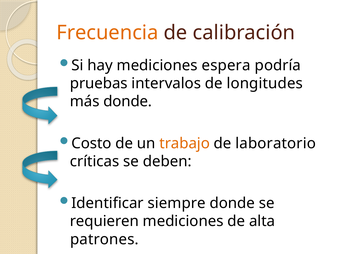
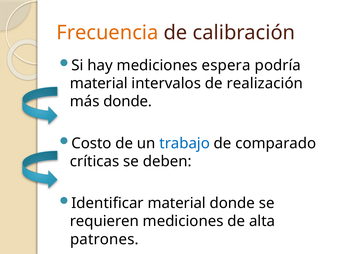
pruebas at (99, 83): pruebas -> material
longitudes: longitudes -> realización
trabajo colour: orange -> blue
laboratorio: laboratorio -> comparado
Identificar siempre: siempre -> material
